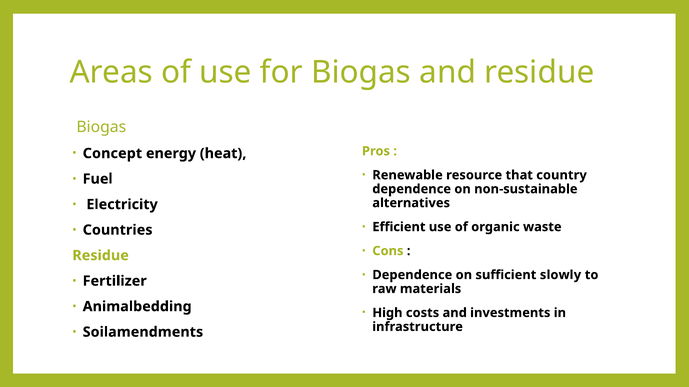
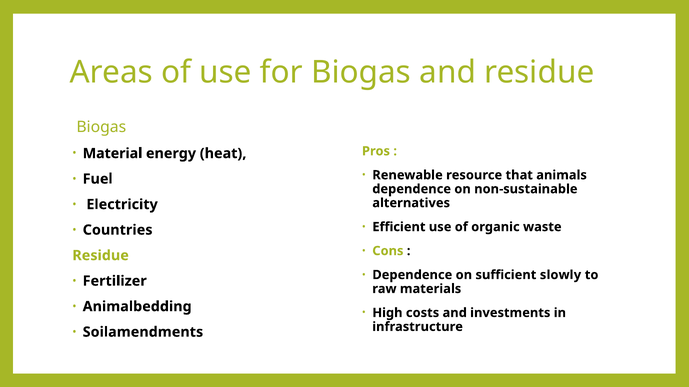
Concept: Concept -> Material
country: country -> animals
